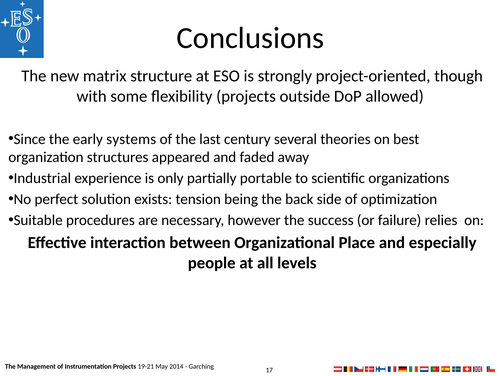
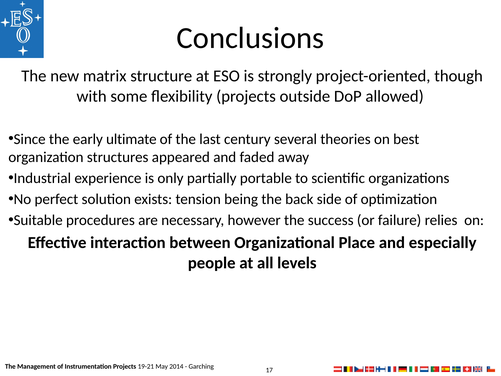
systems: systems -> ultimate
